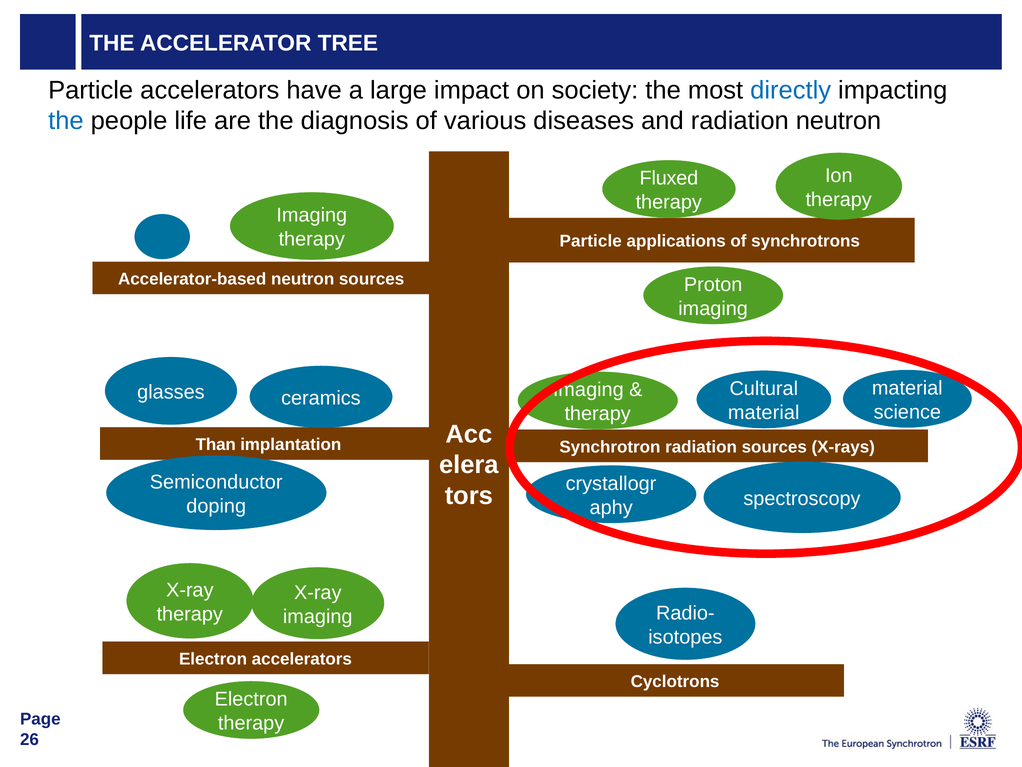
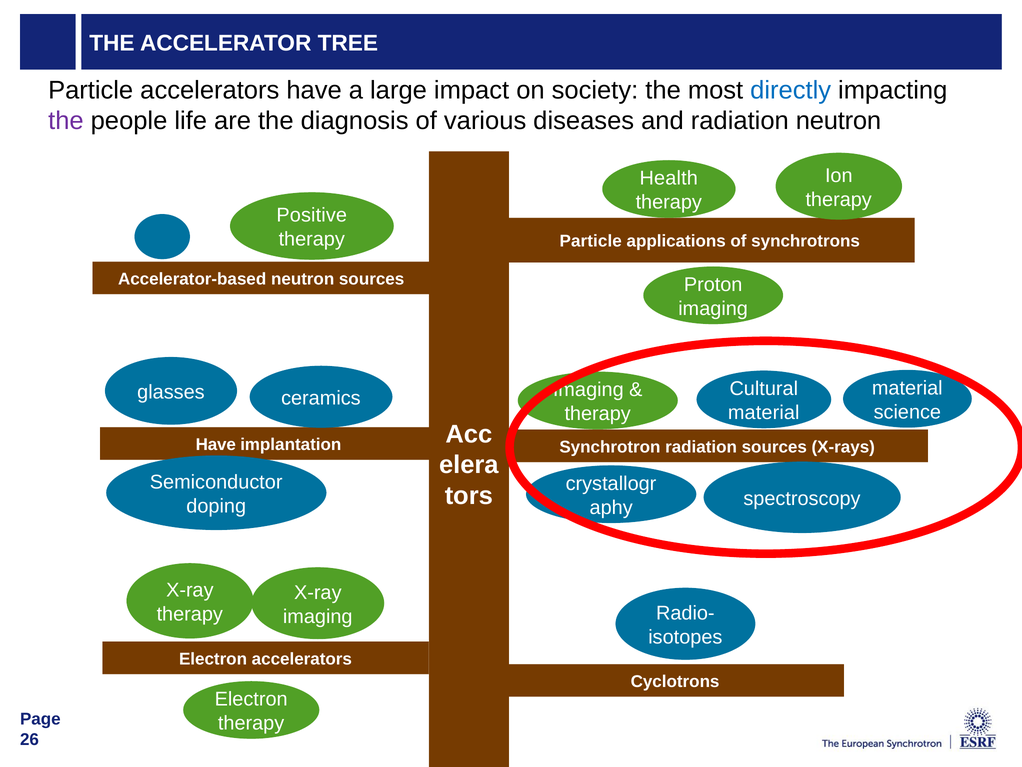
the at (66, 121) colour: blue -> purple
Fluxed: Fluxed -> Health
Imaging at (312, 215): Imaging -> Positive
Than at (216, 444): Than -> Have
